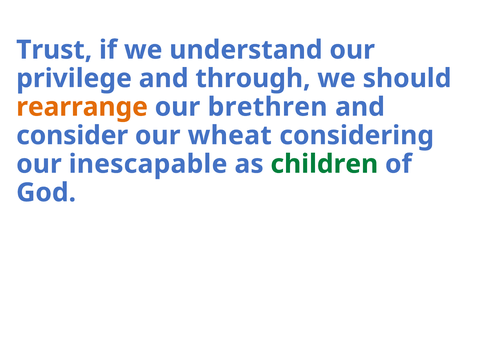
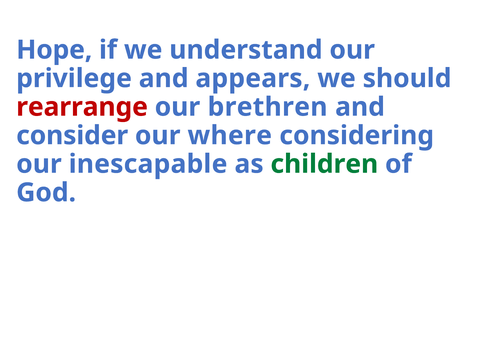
Trust: Trust -> Hope
through: through -> appears
rearrange colour: orange -> red
wheat: wheat -> where
